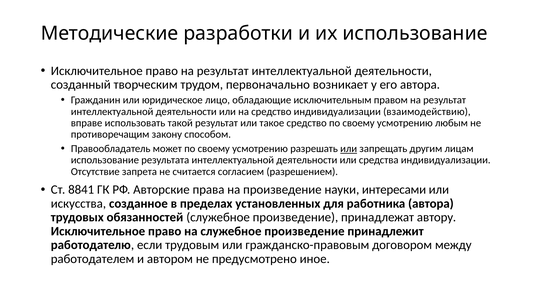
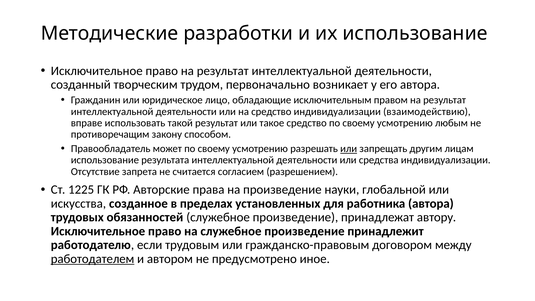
8841: 8841 -> 1225
интересами: интересами -> глобальной
работодателем underline: none -> present
